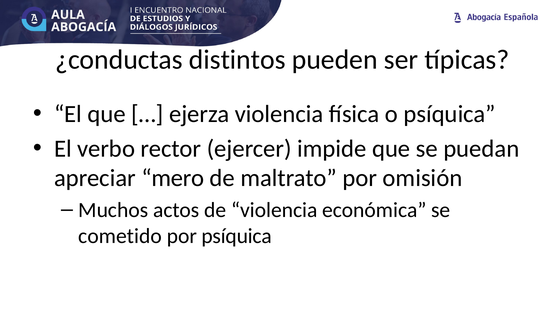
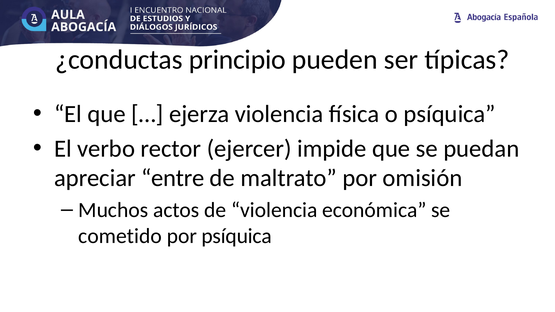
distintos: distintos -> principio
mero: mero -> entre
